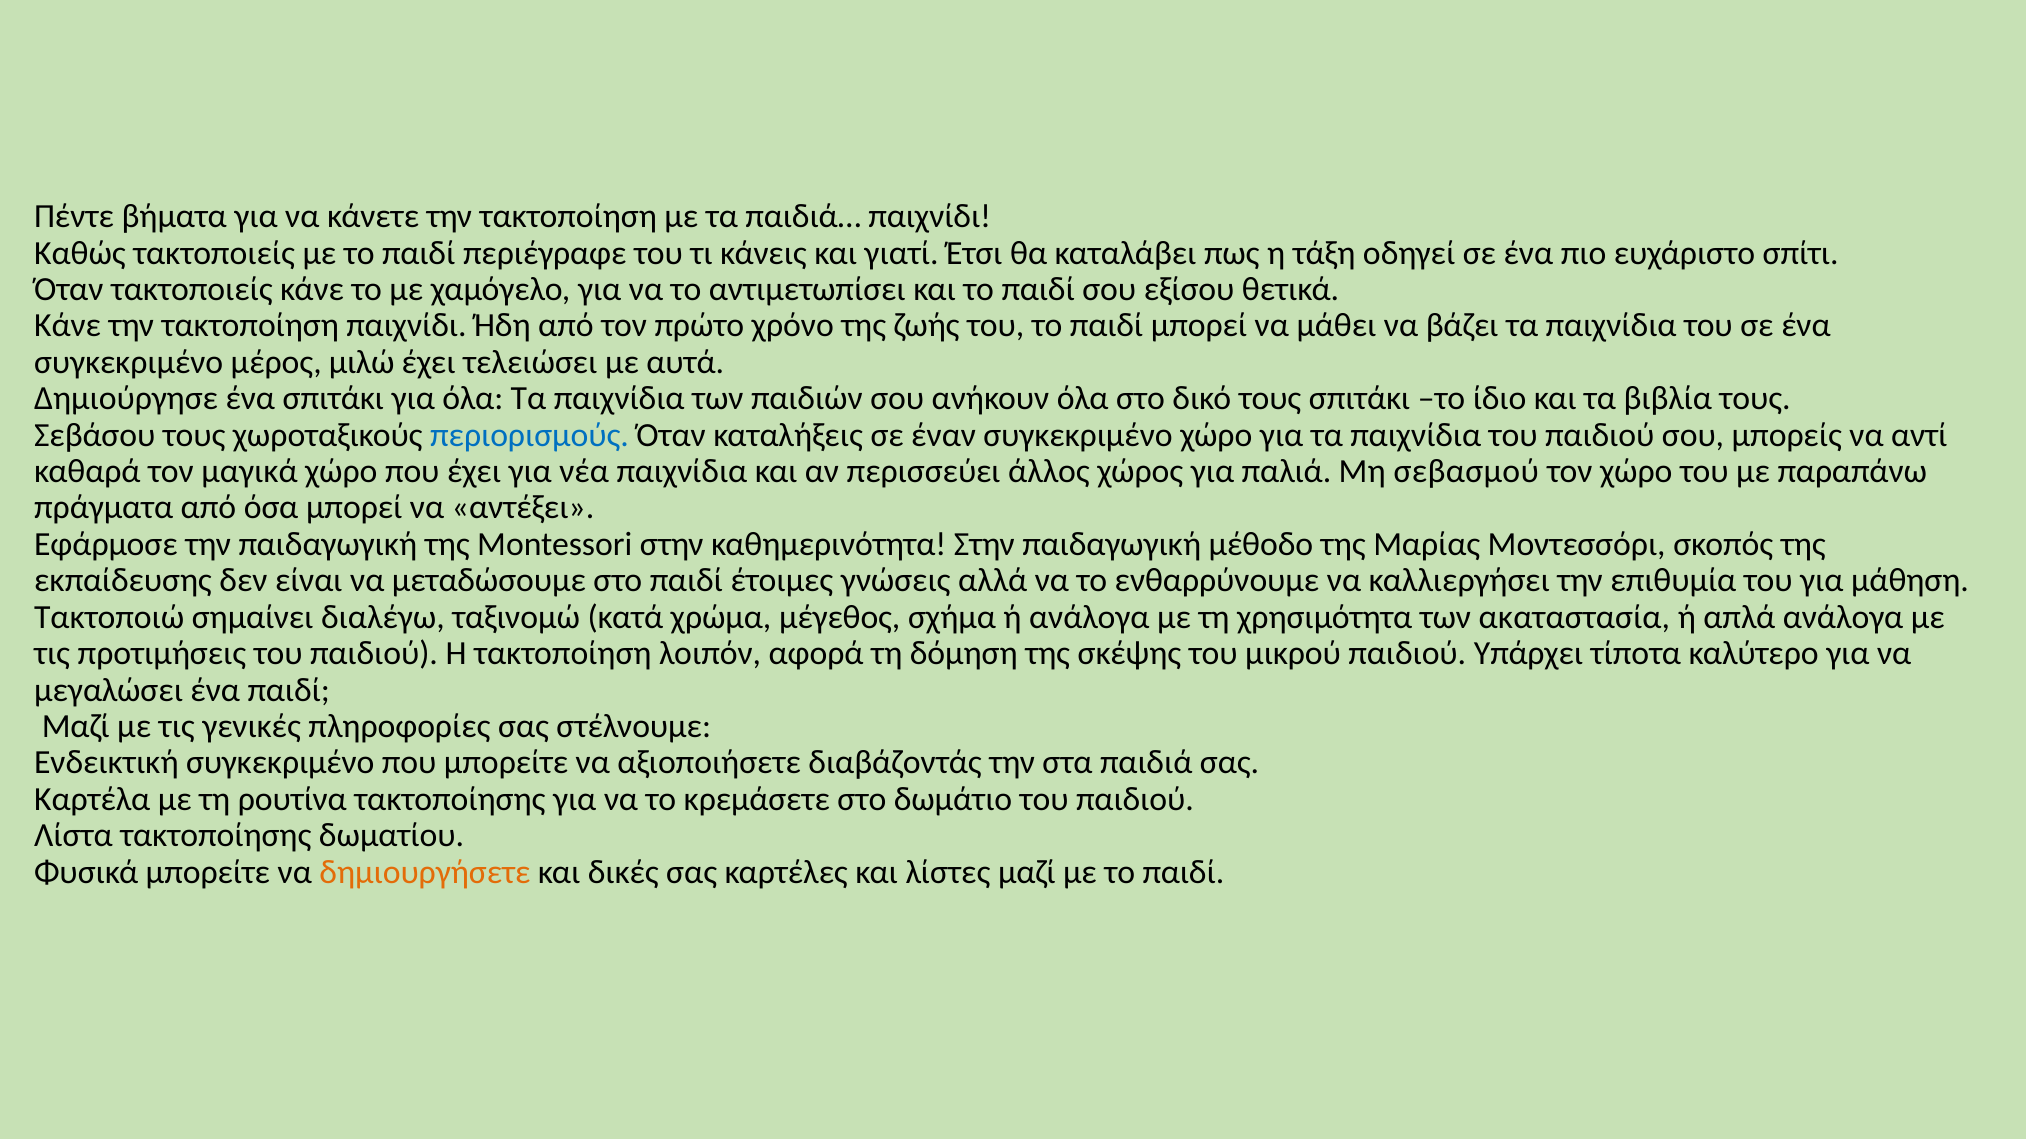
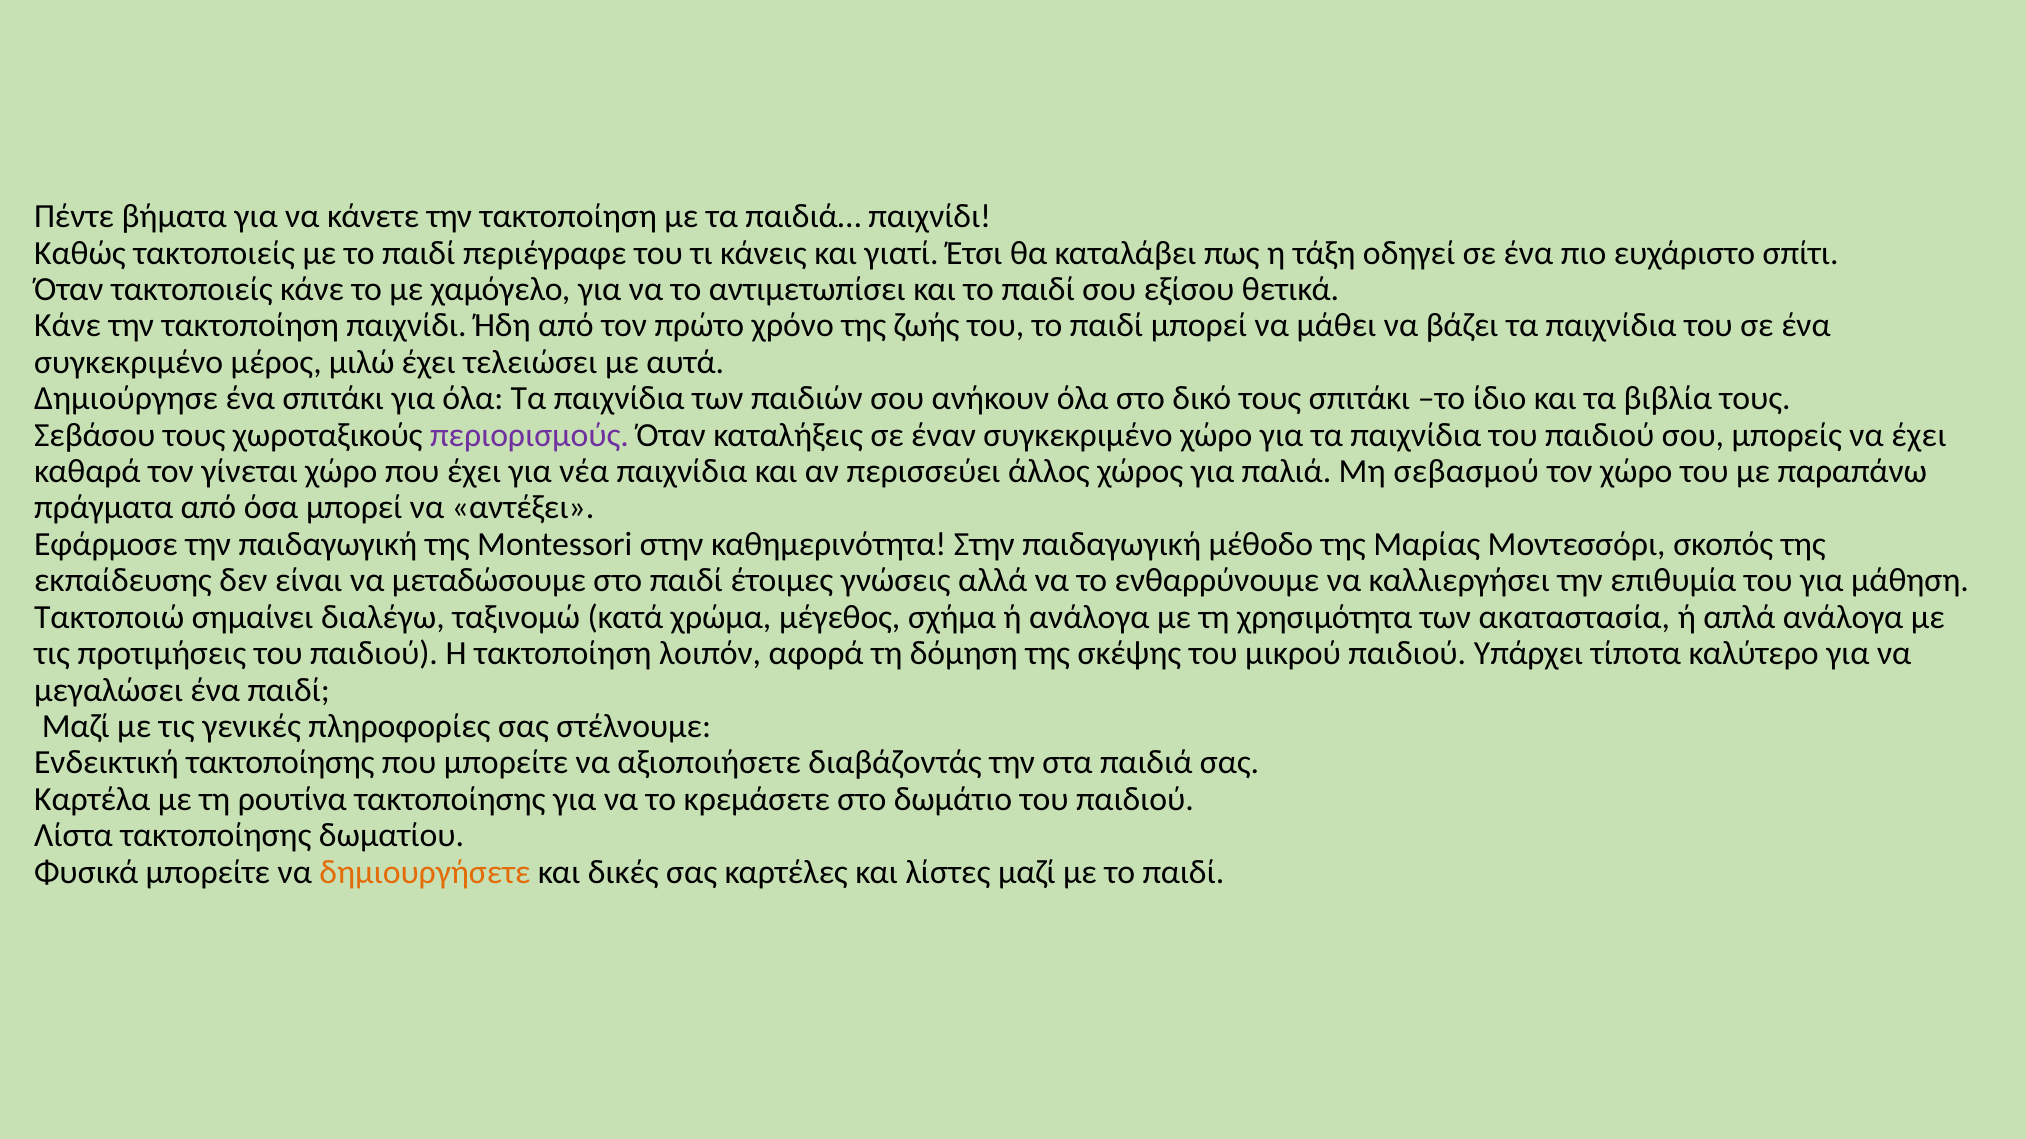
περιορισμούς colour: blue -> purple
να αντί: αντί -> έχει
μαγικά: μαγικά -> γίνεται
Ενδεικτική συγκεκριμένο: συγκεκριμένο -> τακτοποίησης
